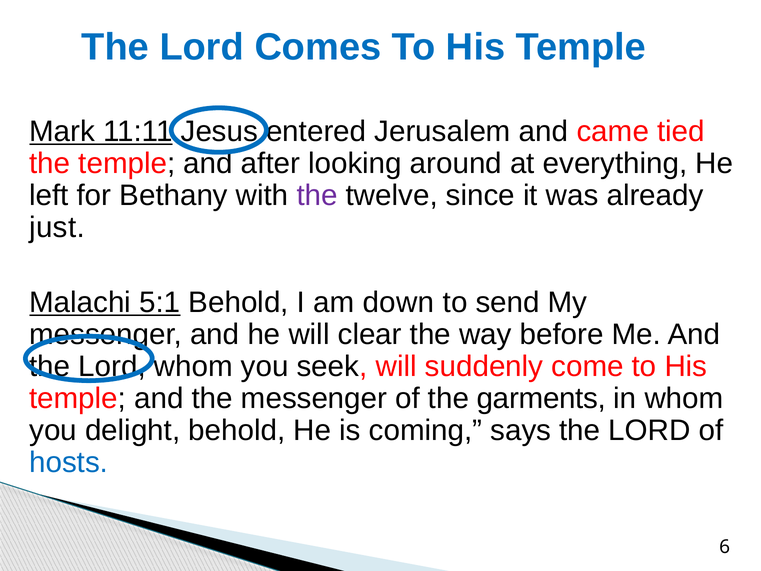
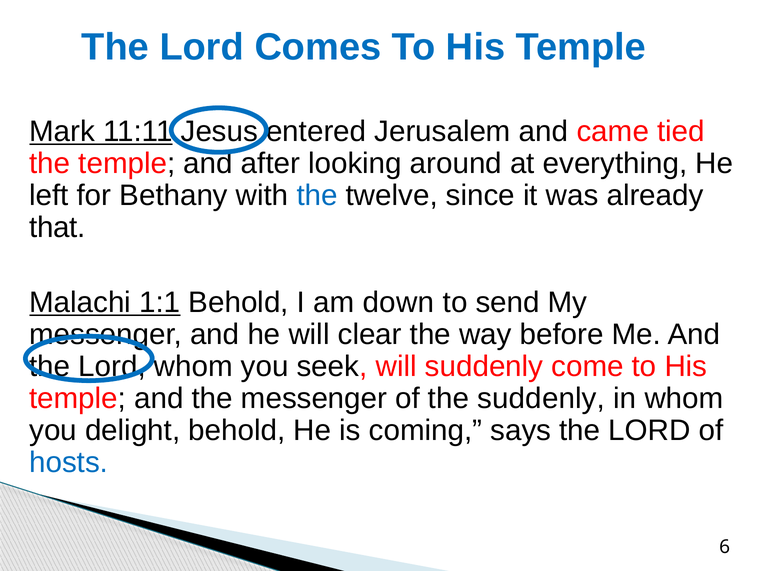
the at (317, 195) colour: purple -> blue
just: just -> that
5:1: 5:1 -> 1:1
the garments: garments -> suddenly
